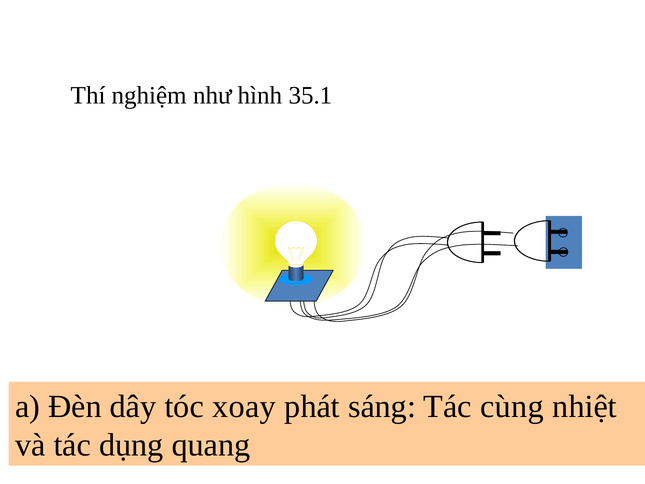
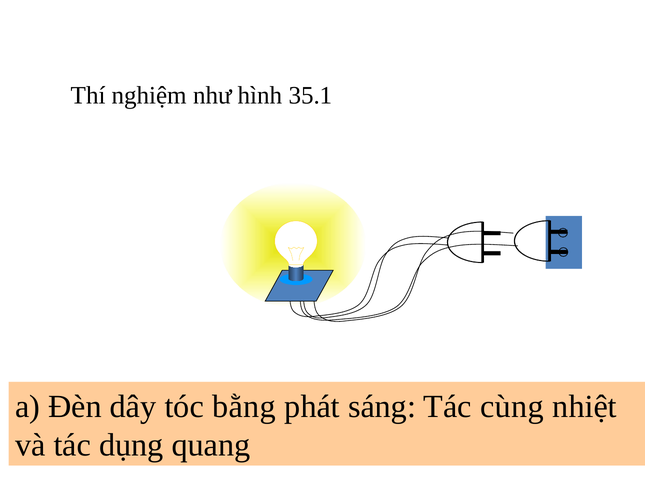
xoay: xoay -> bằng
